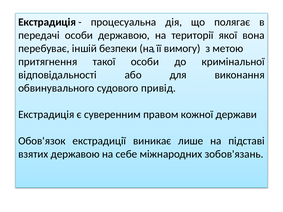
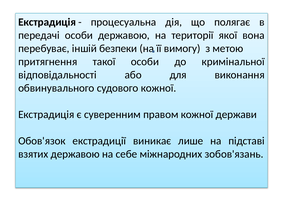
судового привід: привід -> кожної
